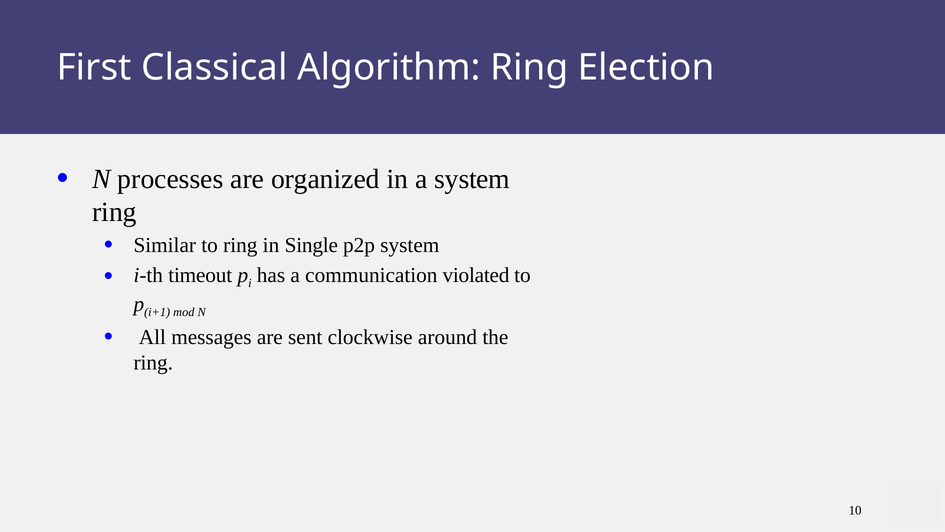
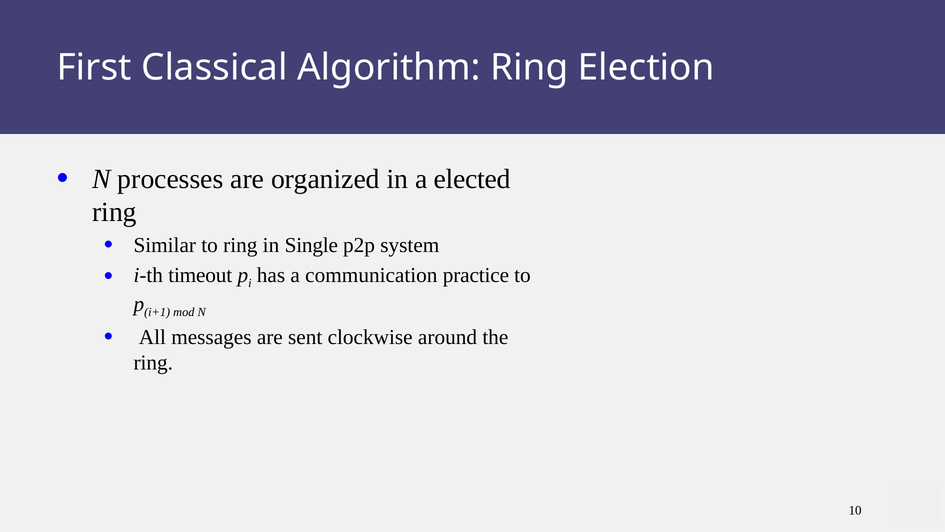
a system: system -> elected
violated: violated -> practice
